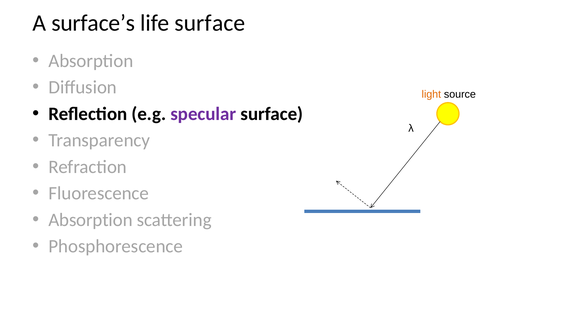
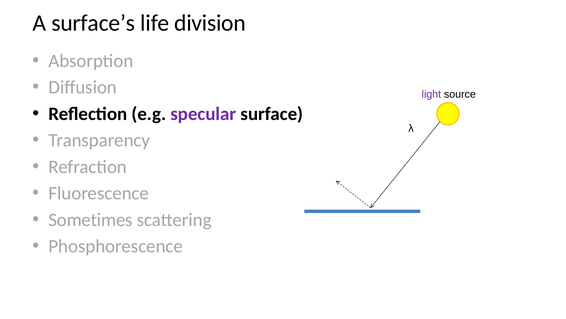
life surface: surface -> division
light colour: orange -> purple
Absorption at (91, 219): Absorption -> Sometimes
